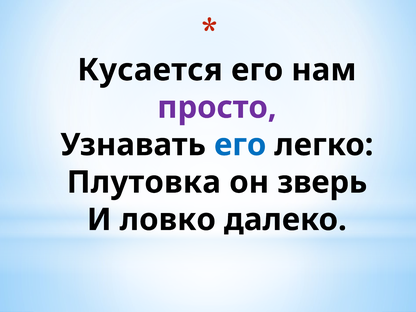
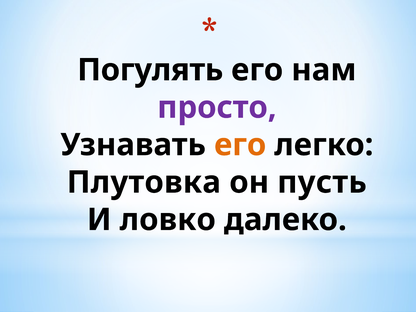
Кусается: Кусается -> Погулять
его at (240, 145) colour: blue -> orange
зверь: зверь -> пусть
